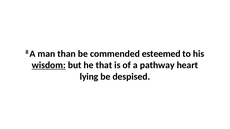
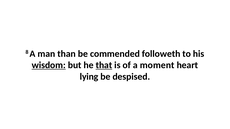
esteemed: esteemed -> followeth
that underline: none -> present
pathway: pathway -> moment
